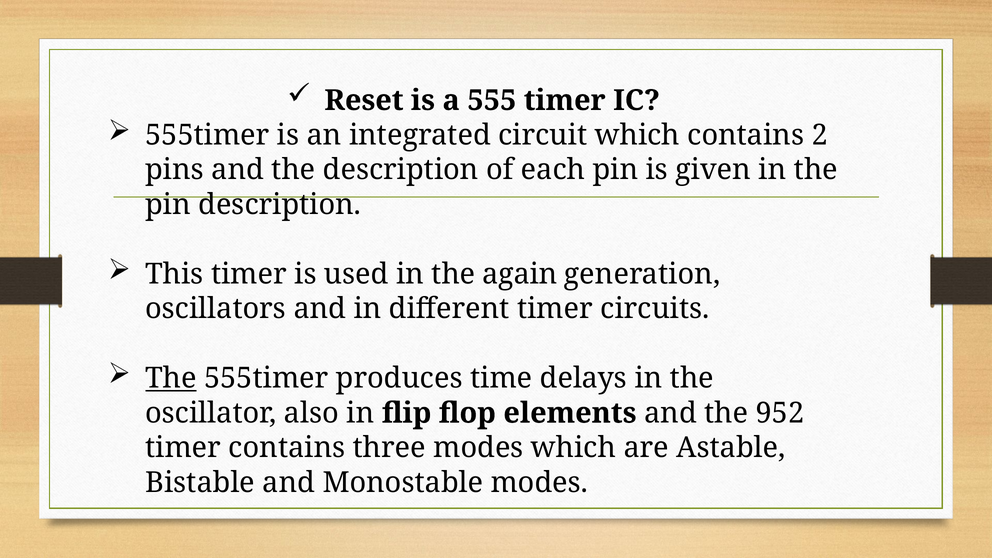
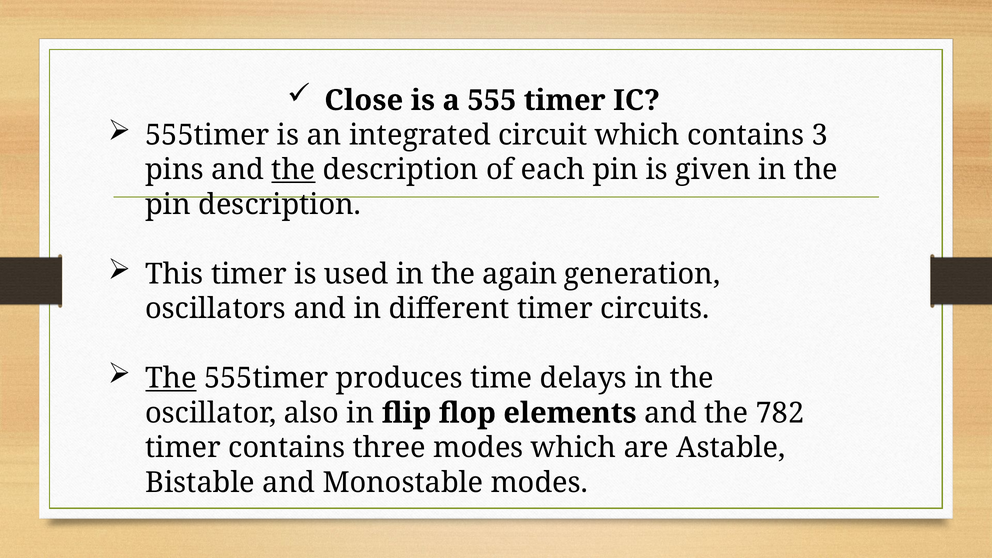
Reset: Reset -> Close
2: 2 -> 3
the at (293, 170) underline: none -> present
952: 952 -> 782
